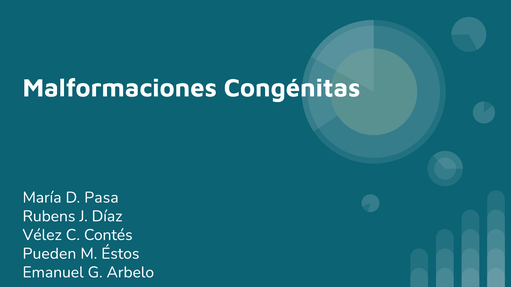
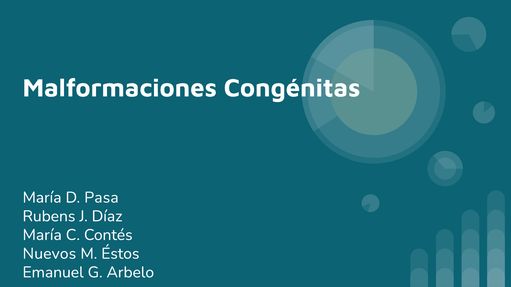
Vélez at (42, 235): Vélez -> María
Pueden: Pueden -> Nuevos
